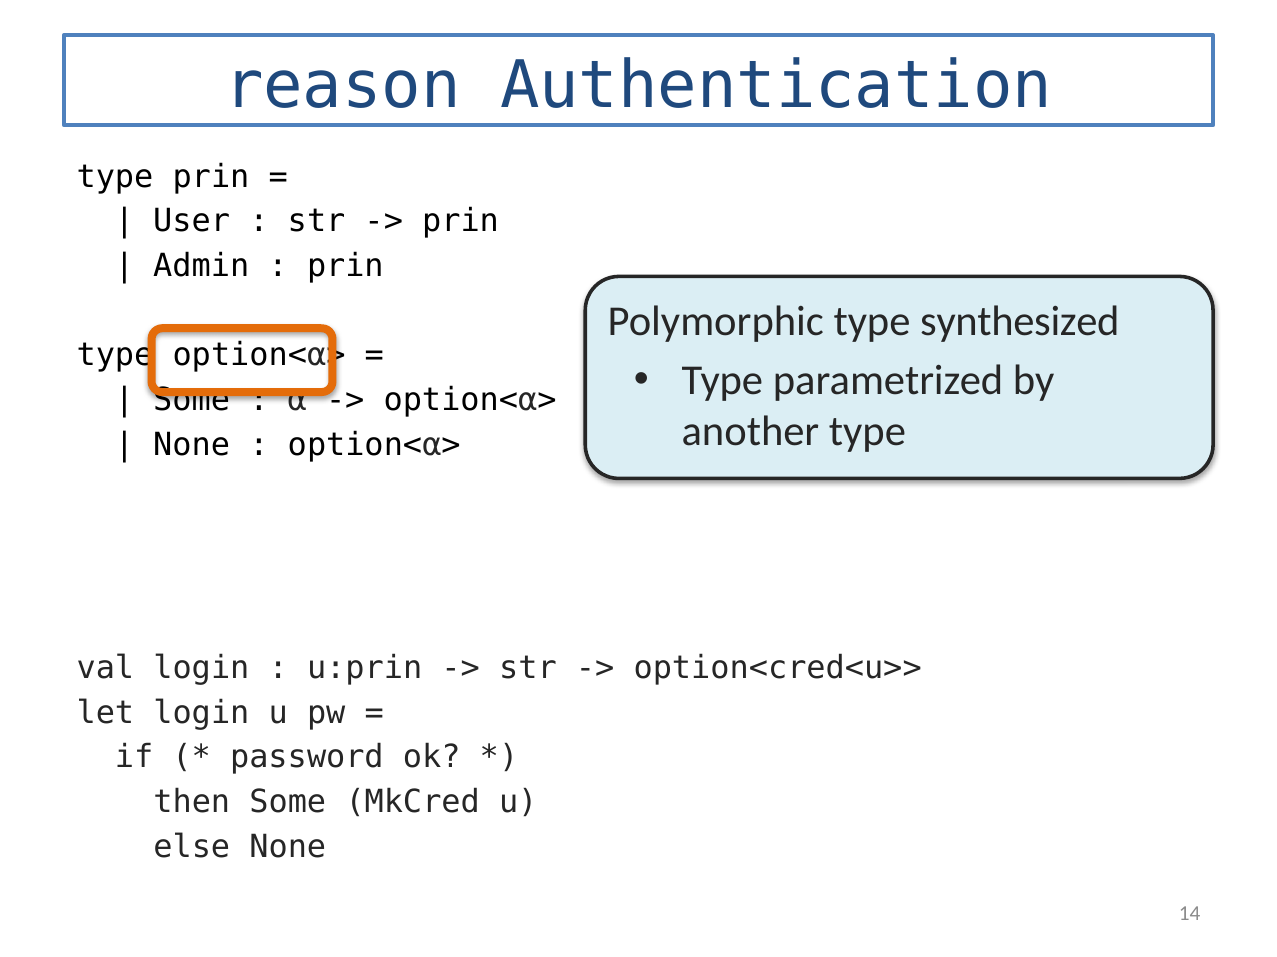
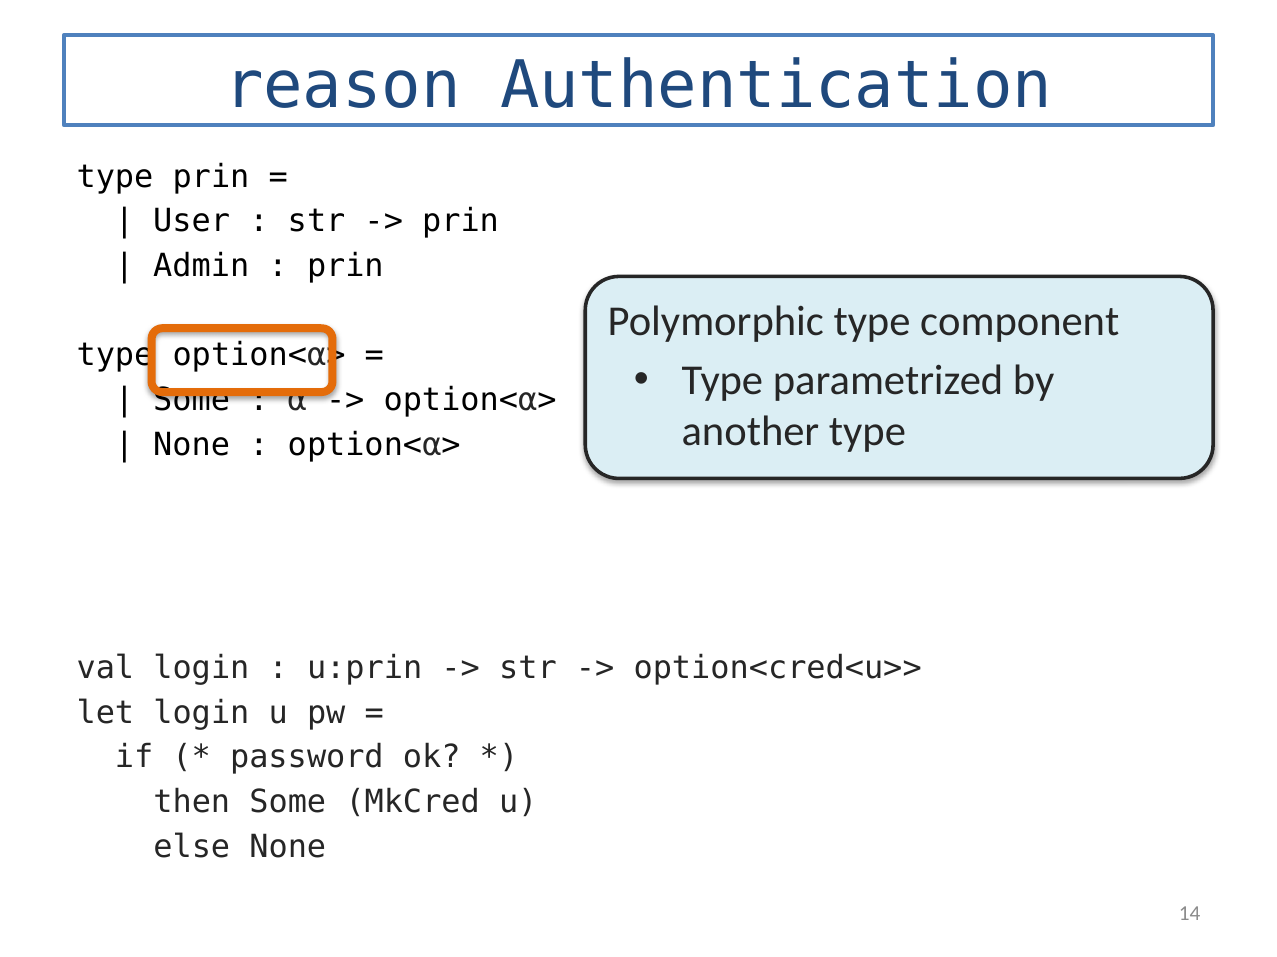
synthesized: synthesized -> component
